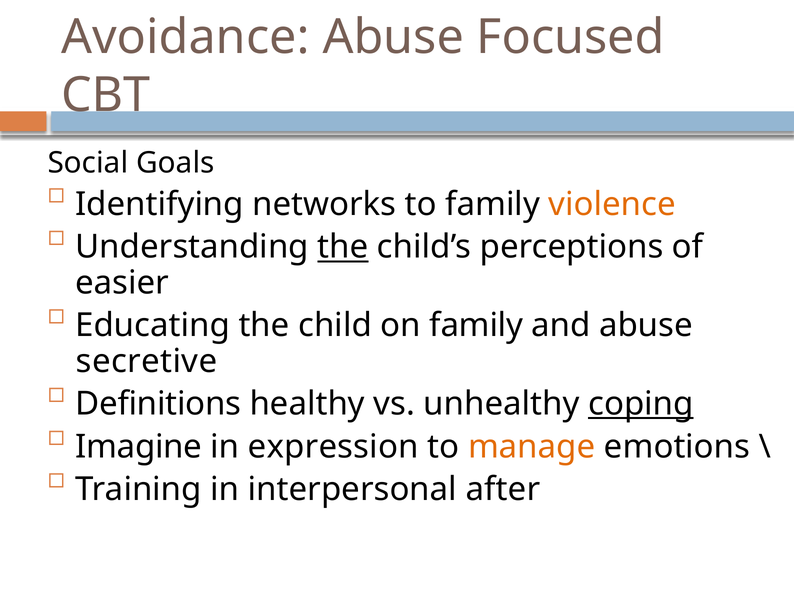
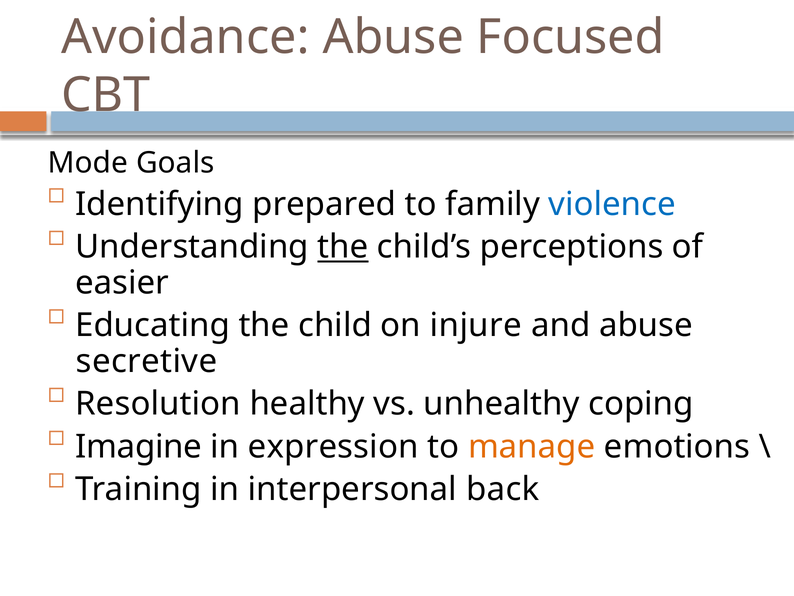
Social: Social -> Mode
networks: networks -> prepared
violence colour: orange -> blue
on family: family -> injure
Definitions: Definitions -> Resolution
coping underline: present -> none
after: after -> back
